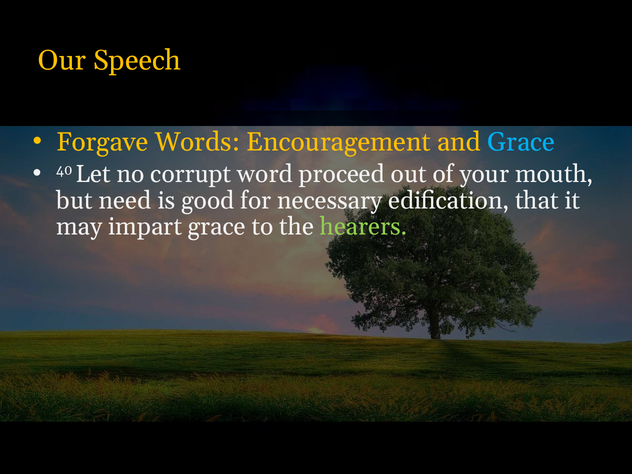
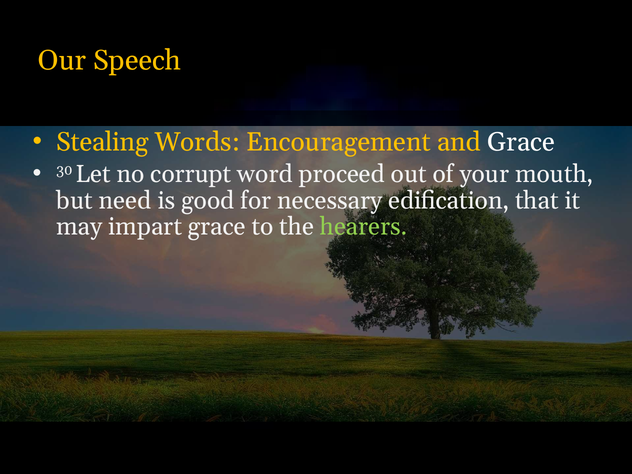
Forgave: Forgave -> Stealing
Grace at (521, 142) colour: light blue -> white
40: 40 -> 30
